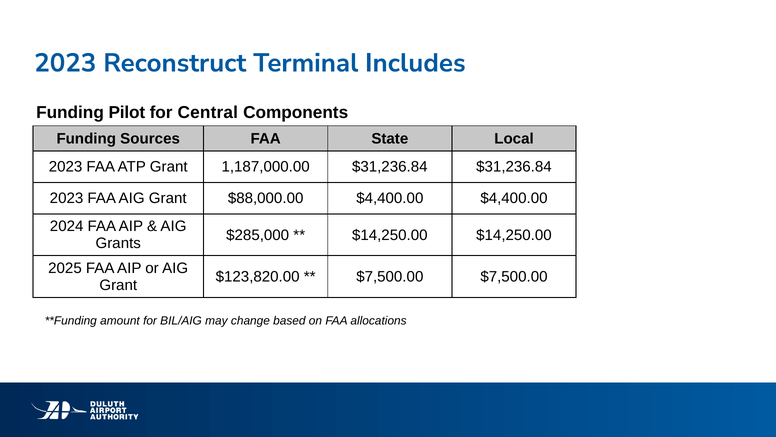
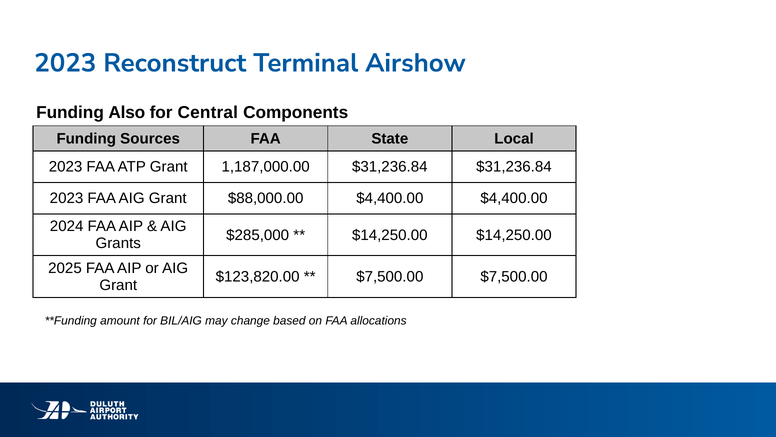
Includes: Includes -> Airshow
Pilot: Pilot -> Also
